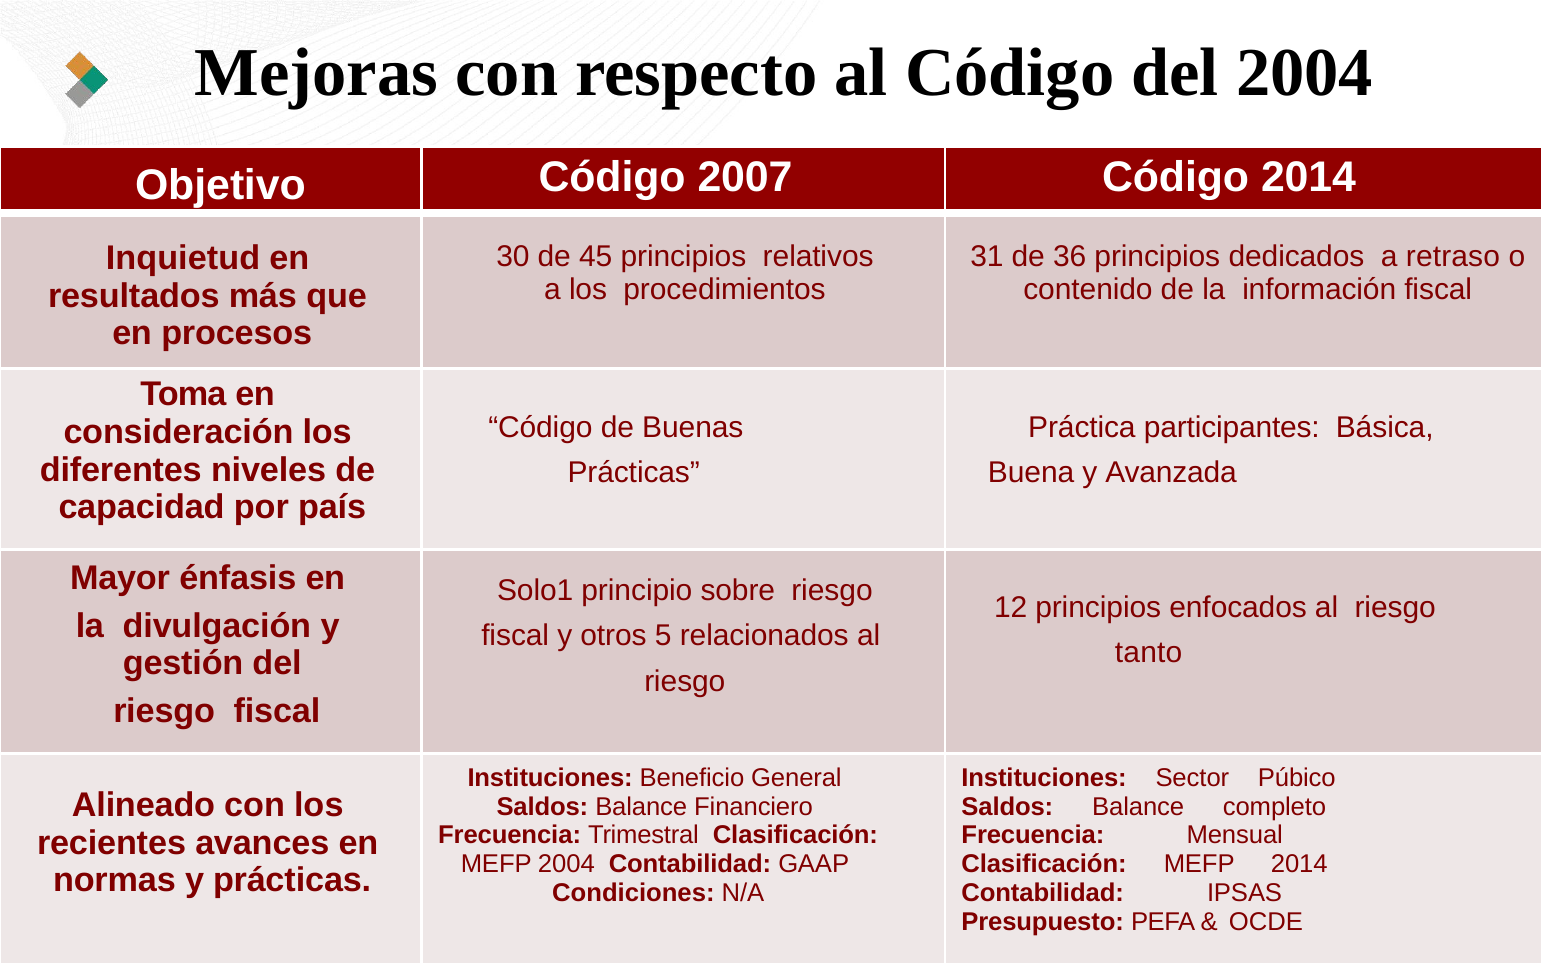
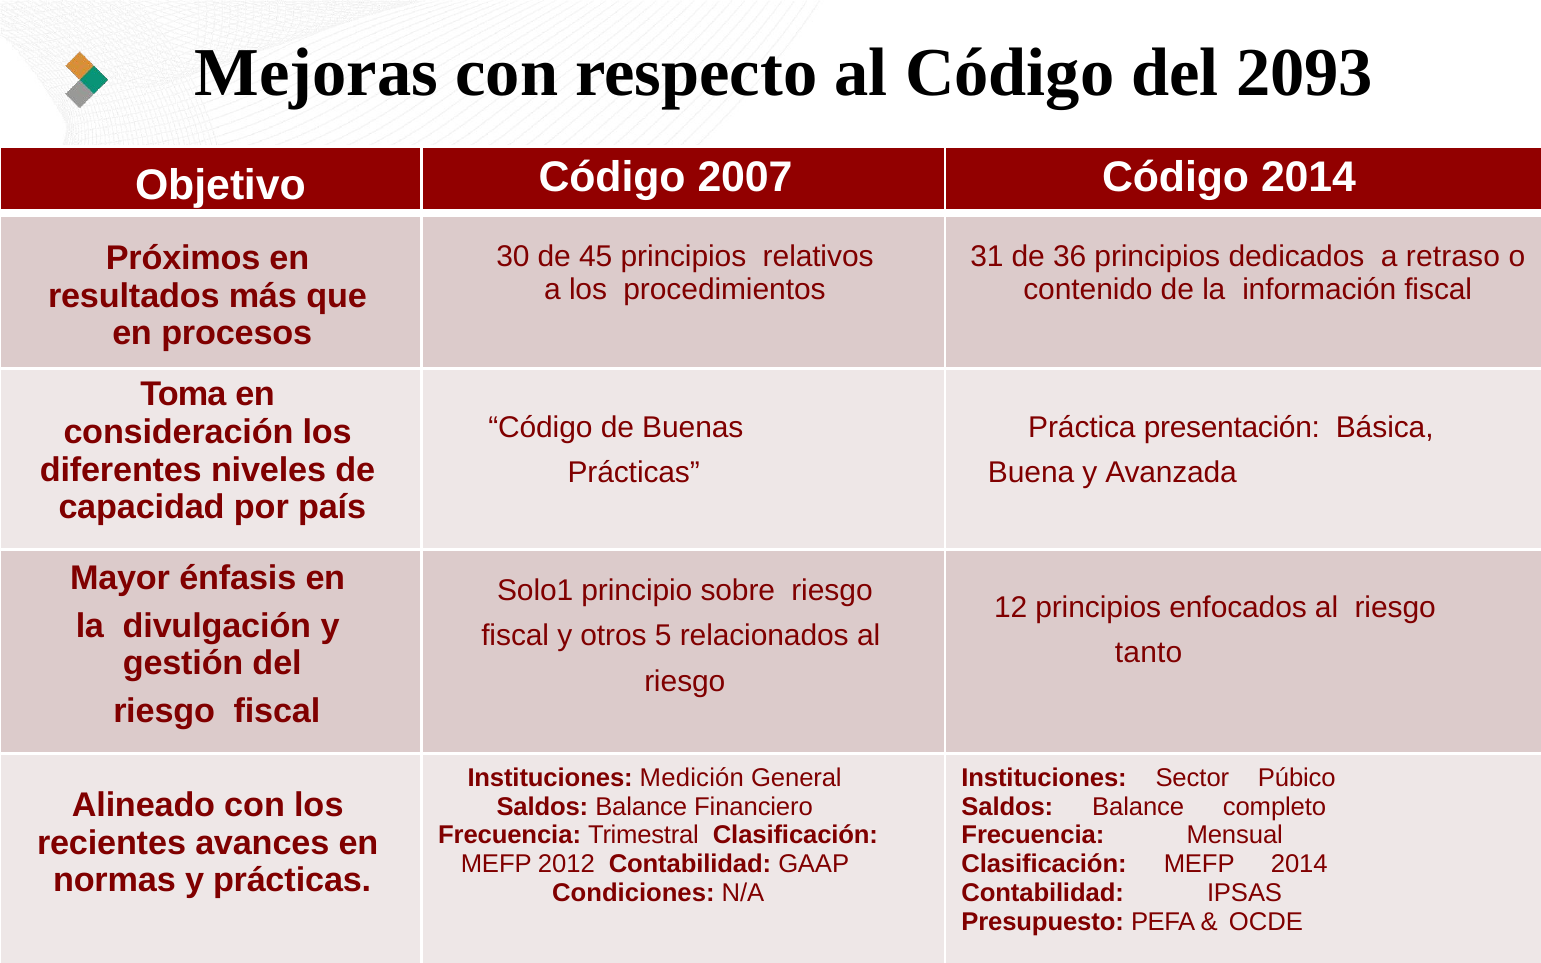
del 2004: 2004 -> 2093
Inquietud: Inquietud -> Próximos
participantes: participantes -> presentación
Beneficio: Beneficio -> Medición
MEFP 2004: 2004 -> 2012
